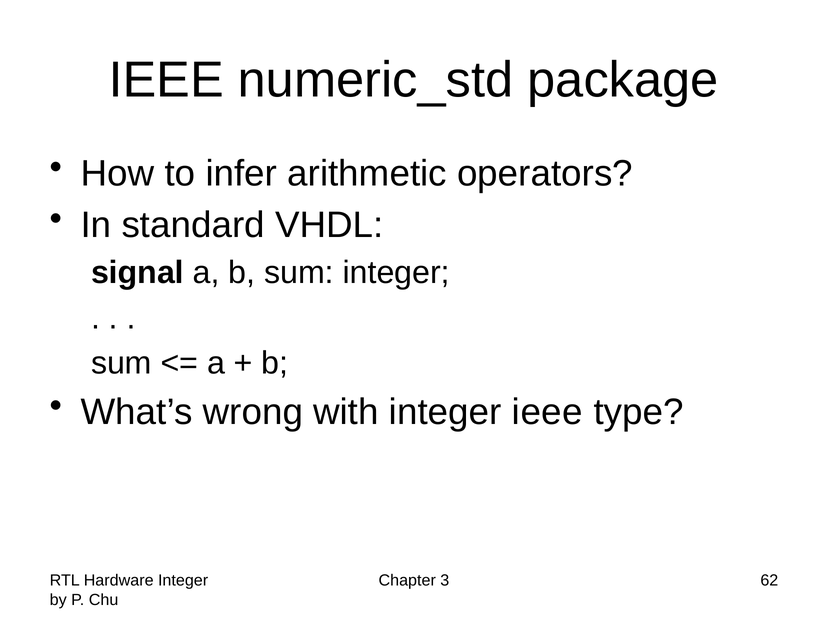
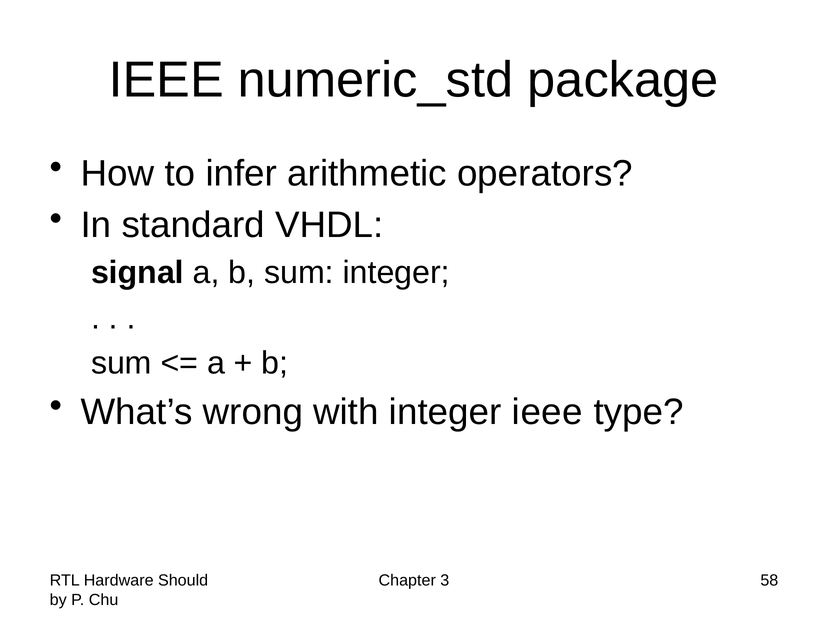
Hardware Integer: Integer -> Should
62: 62 -> 58
